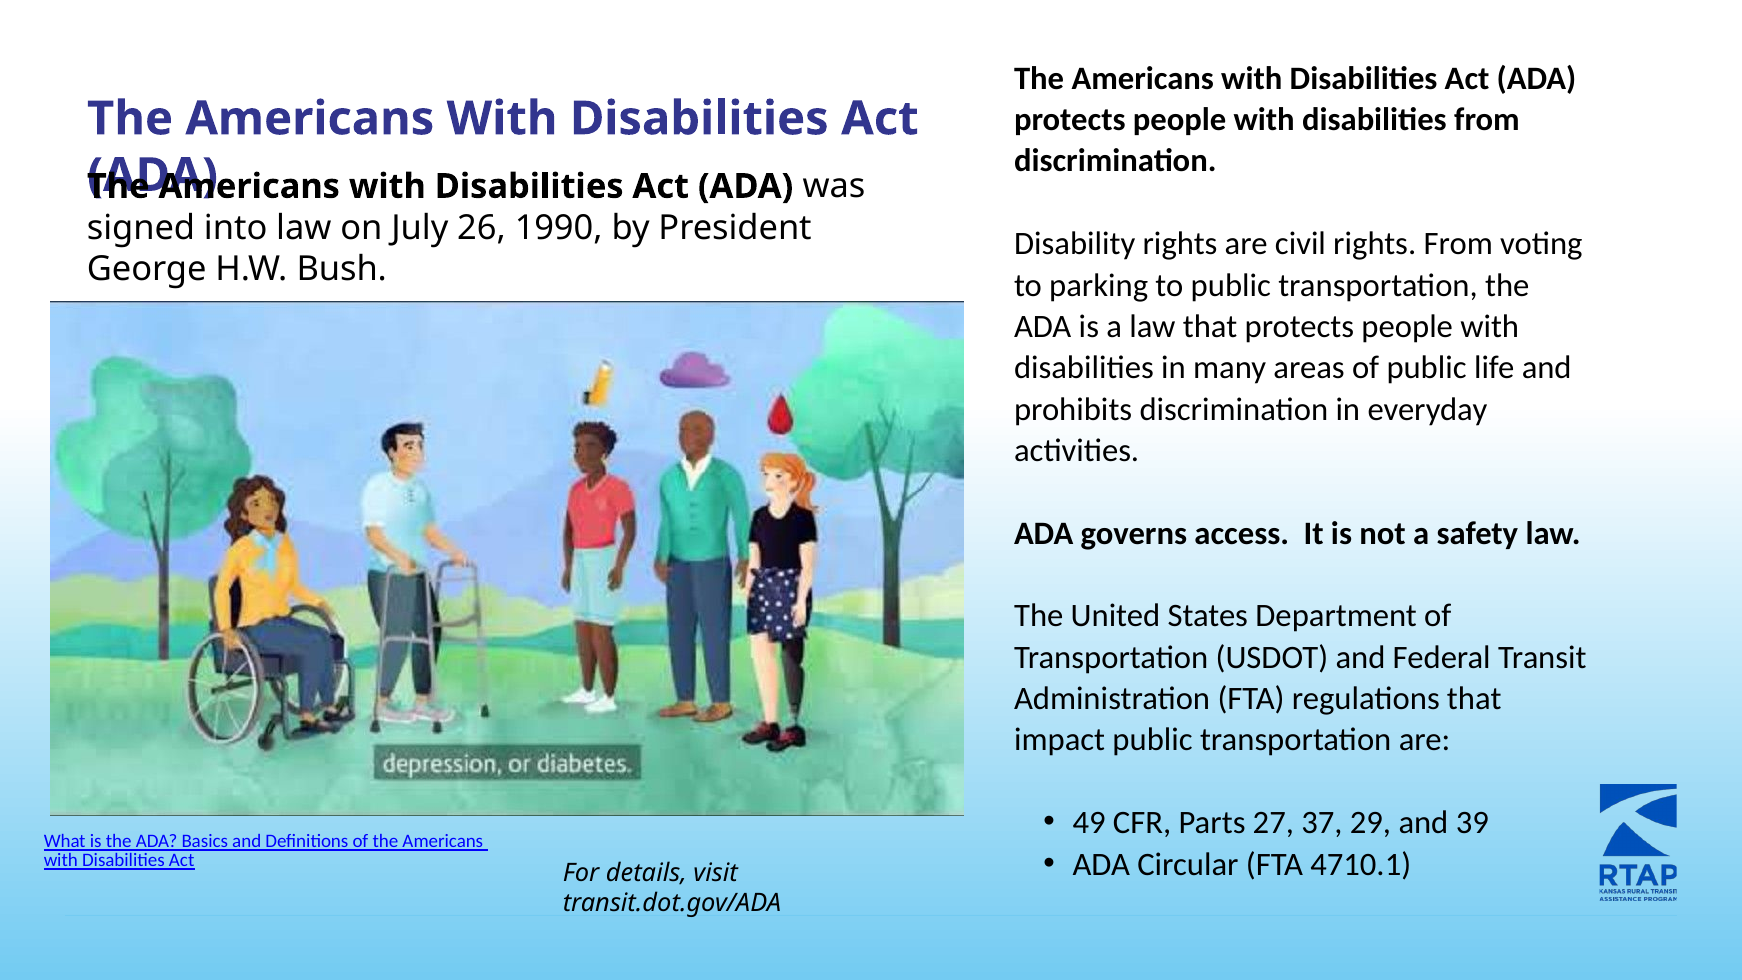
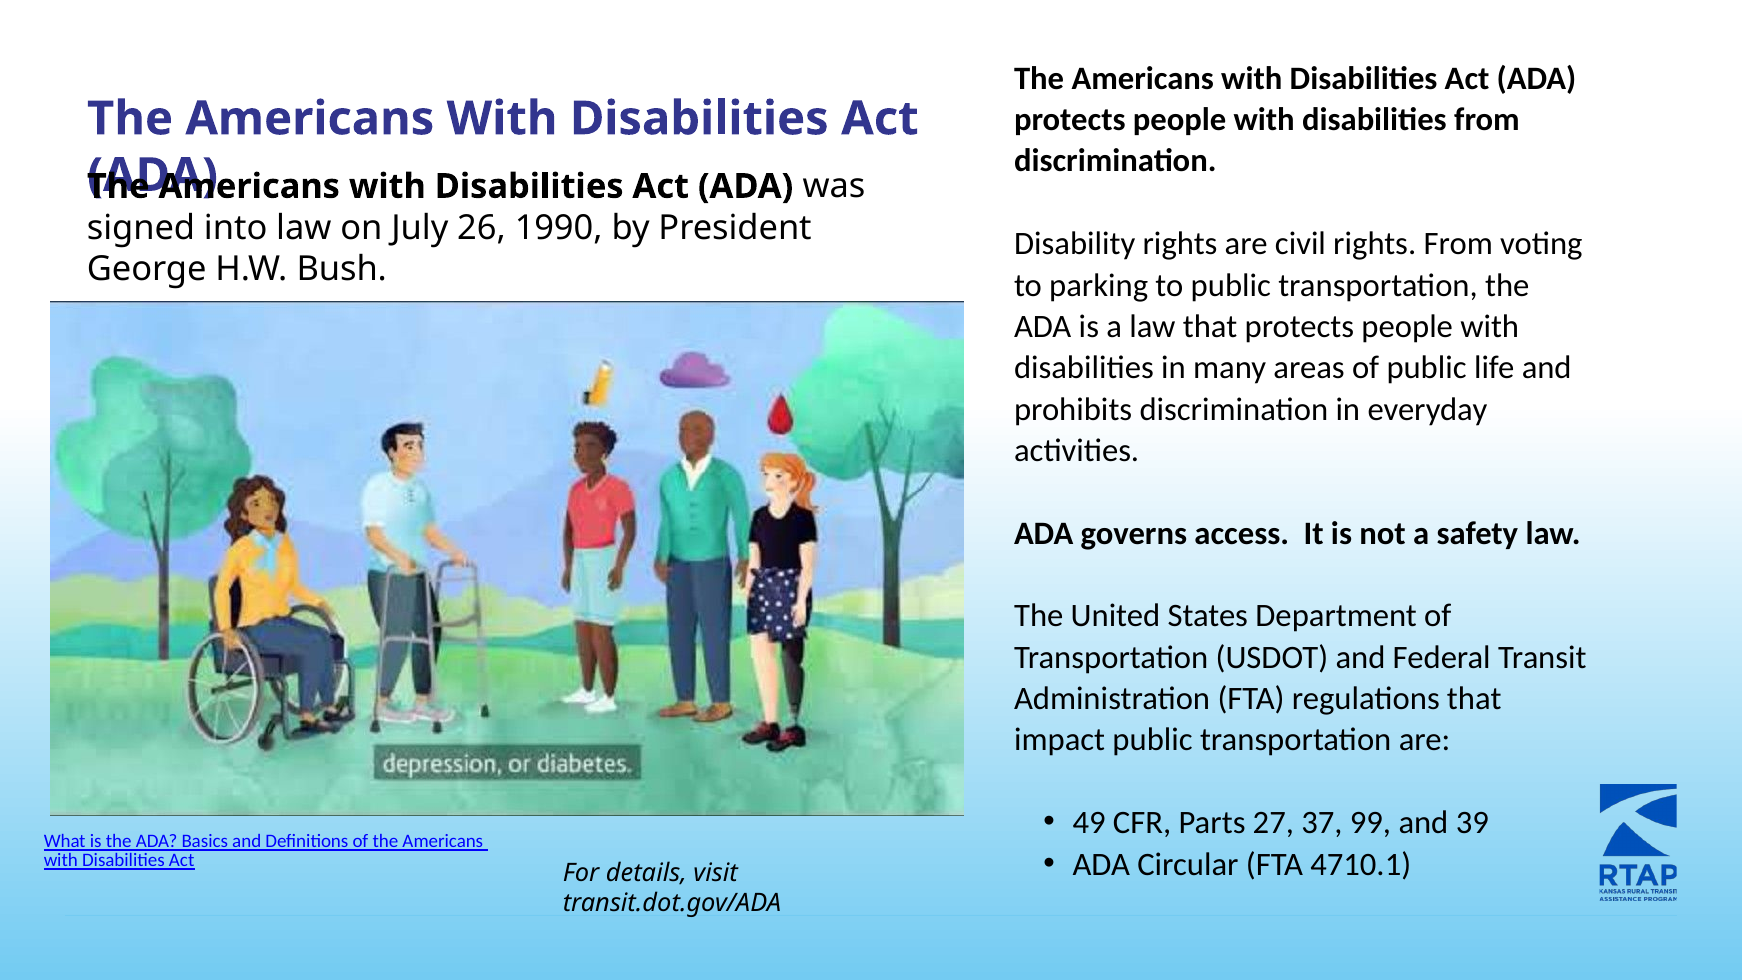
29: 29 -> 99
